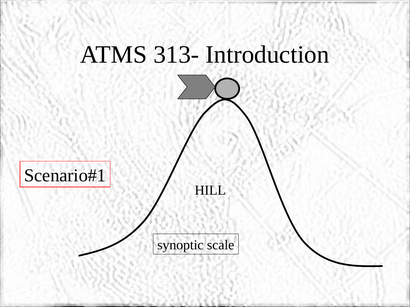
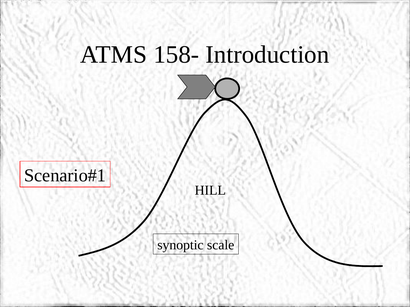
313-: 313- -> 158-
